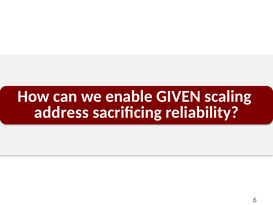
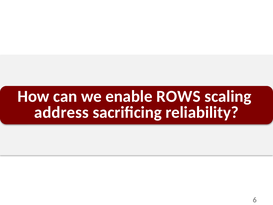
GIVEN: GIVEN -> ROWS
